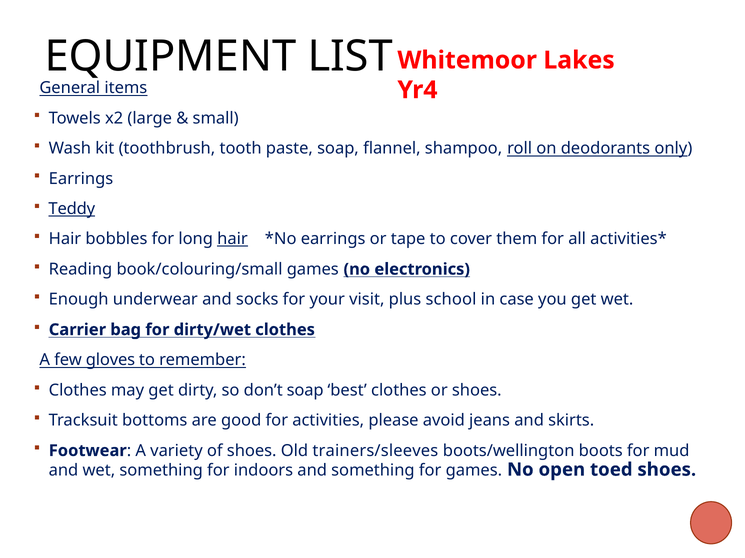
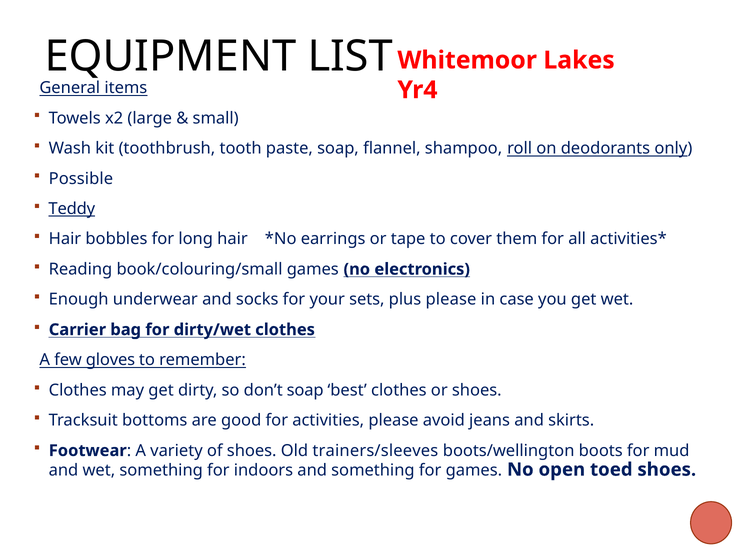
Earrings at (81, 179): Earrings -> Possible
hair at (233, 239) underline: present -> none
visit: visit -> sets
plus school: school -> please
